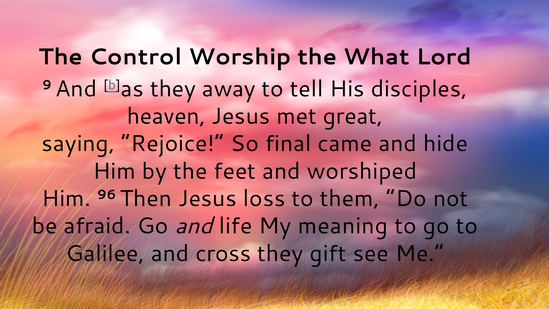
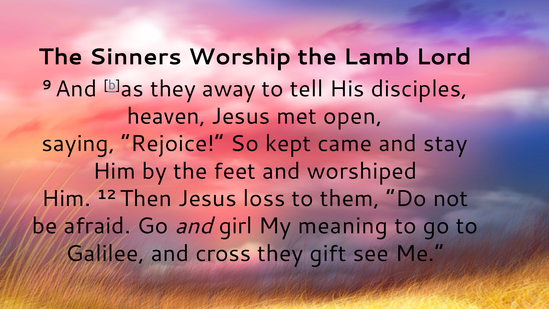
Control: Control -> Sinners
What: What -> Lamb
great: great -> open
final: final -> kept
hide: hide -> stay
96: 96 -> 12
life: life -> girl
